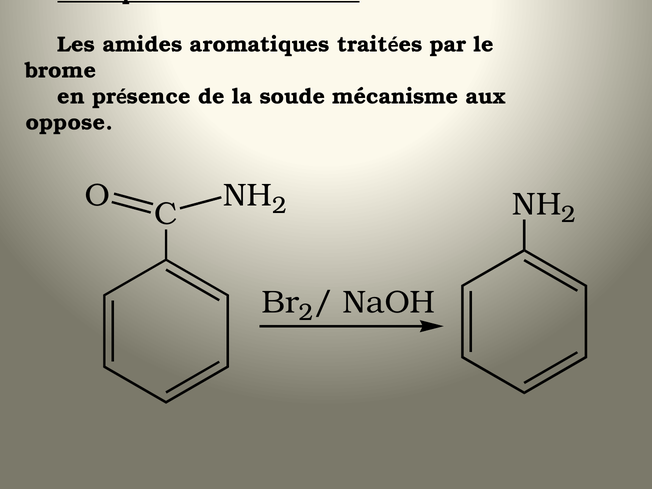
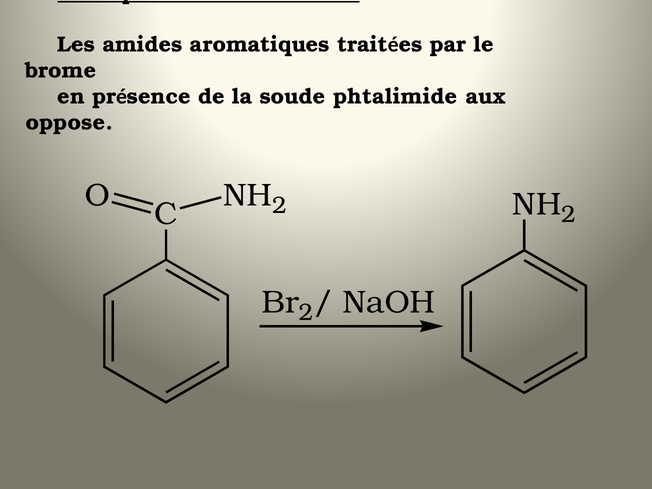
mécanisme: mécanisme -> phtalimide
